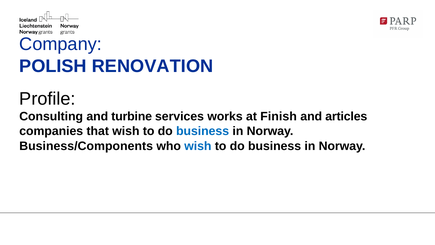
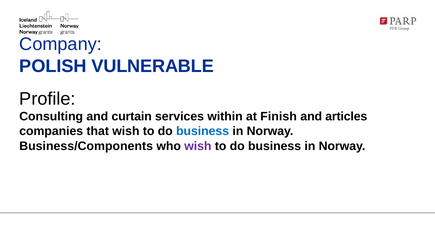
RENOVATION: RENOVATION -> VULNERABLE
turbine: turbine -> curtain
works: works -> within
wish at (198, 146) colour: blue -> purple
